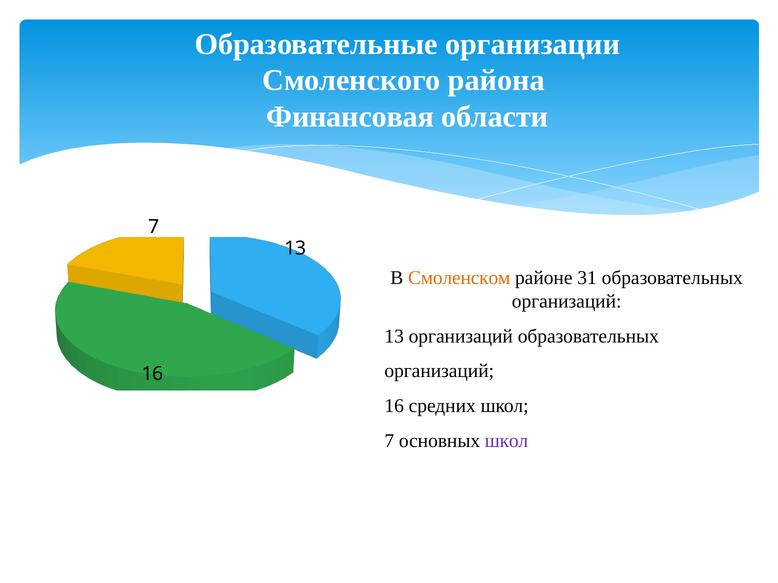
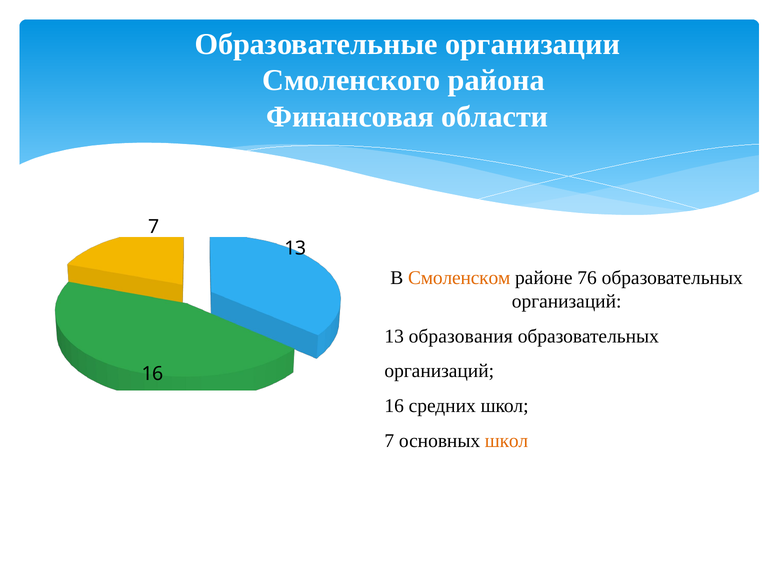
31: 31 -> 76
13 организаций: организаций -> образования
школ at (506, 441) colour: purple -> orange
